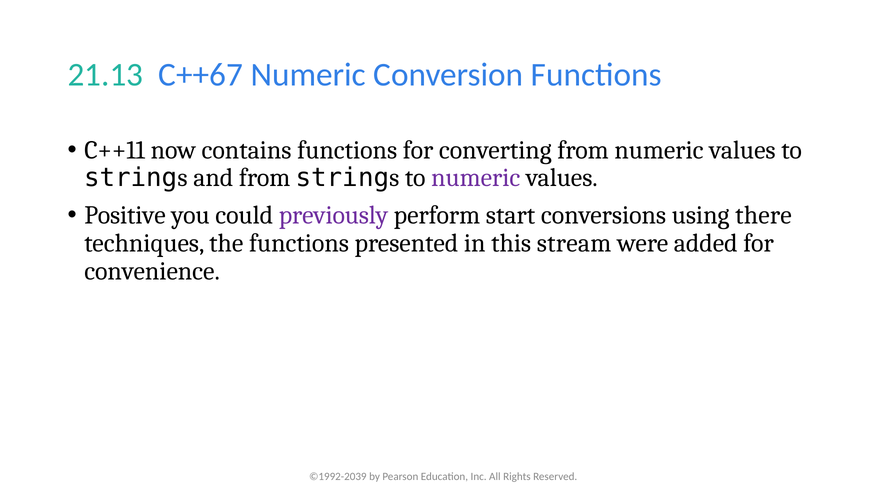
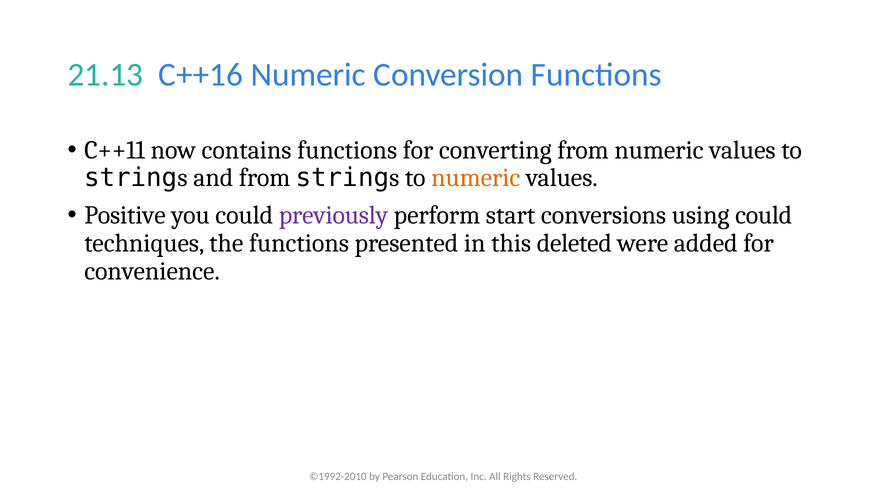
C++67: C++67 -> C++16
numeric at (476, 178) colour: purple -> orange
using there: there -> could
stream: stream -> deleted
©1992-2039: ©1992-2039 -> ©1992-2010
